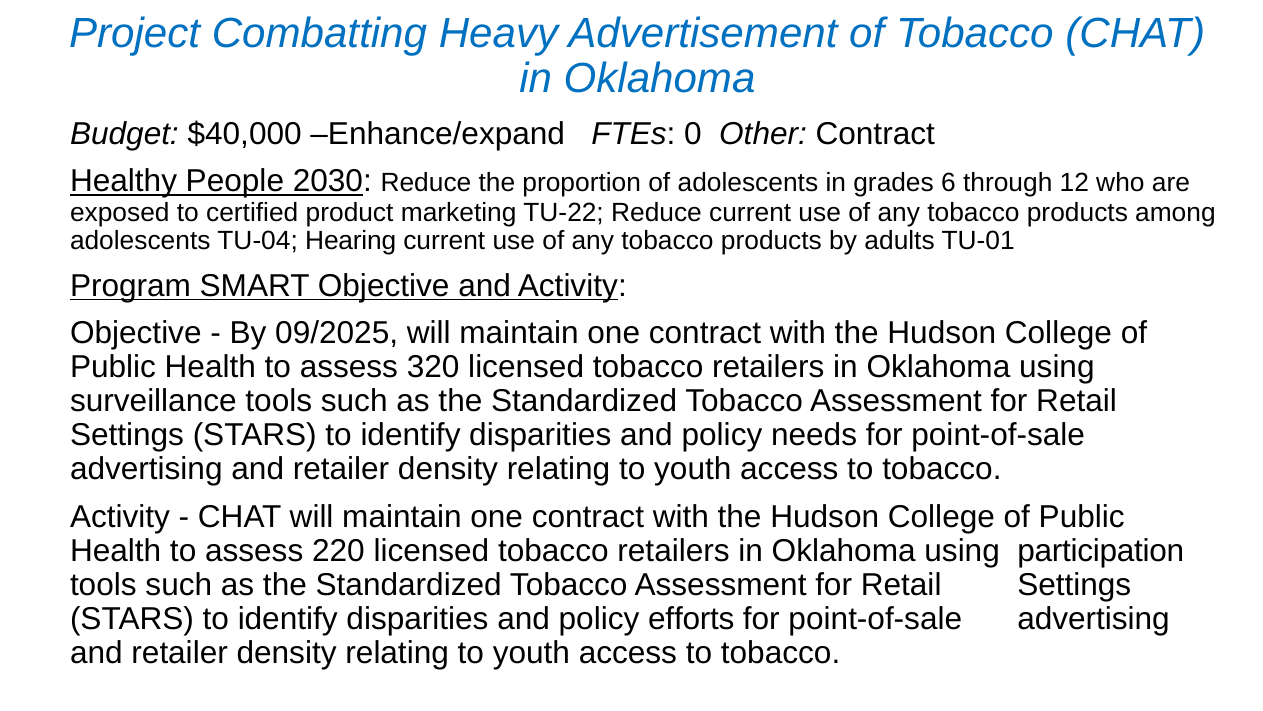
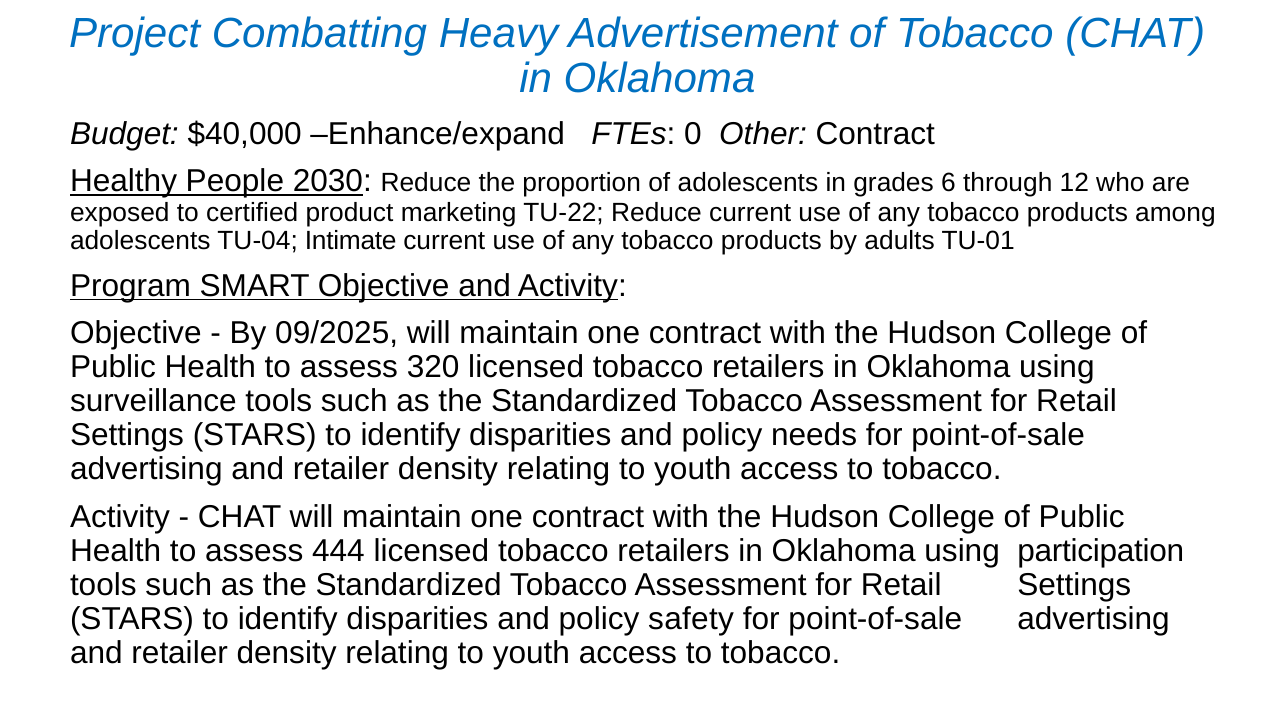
Hearing: Hearing -> Intimate
220: 220 -> 444
efforts: efforts -> safety
